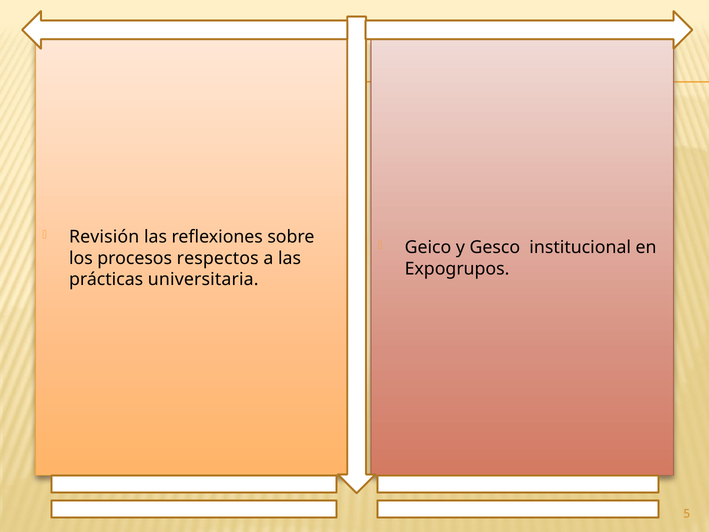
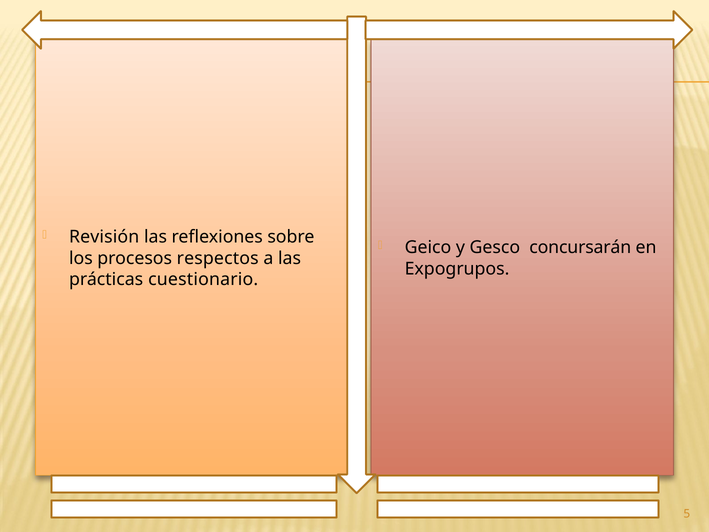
institucional: institucional -> concursarán
universitaria: universitaria -> cuestionario
